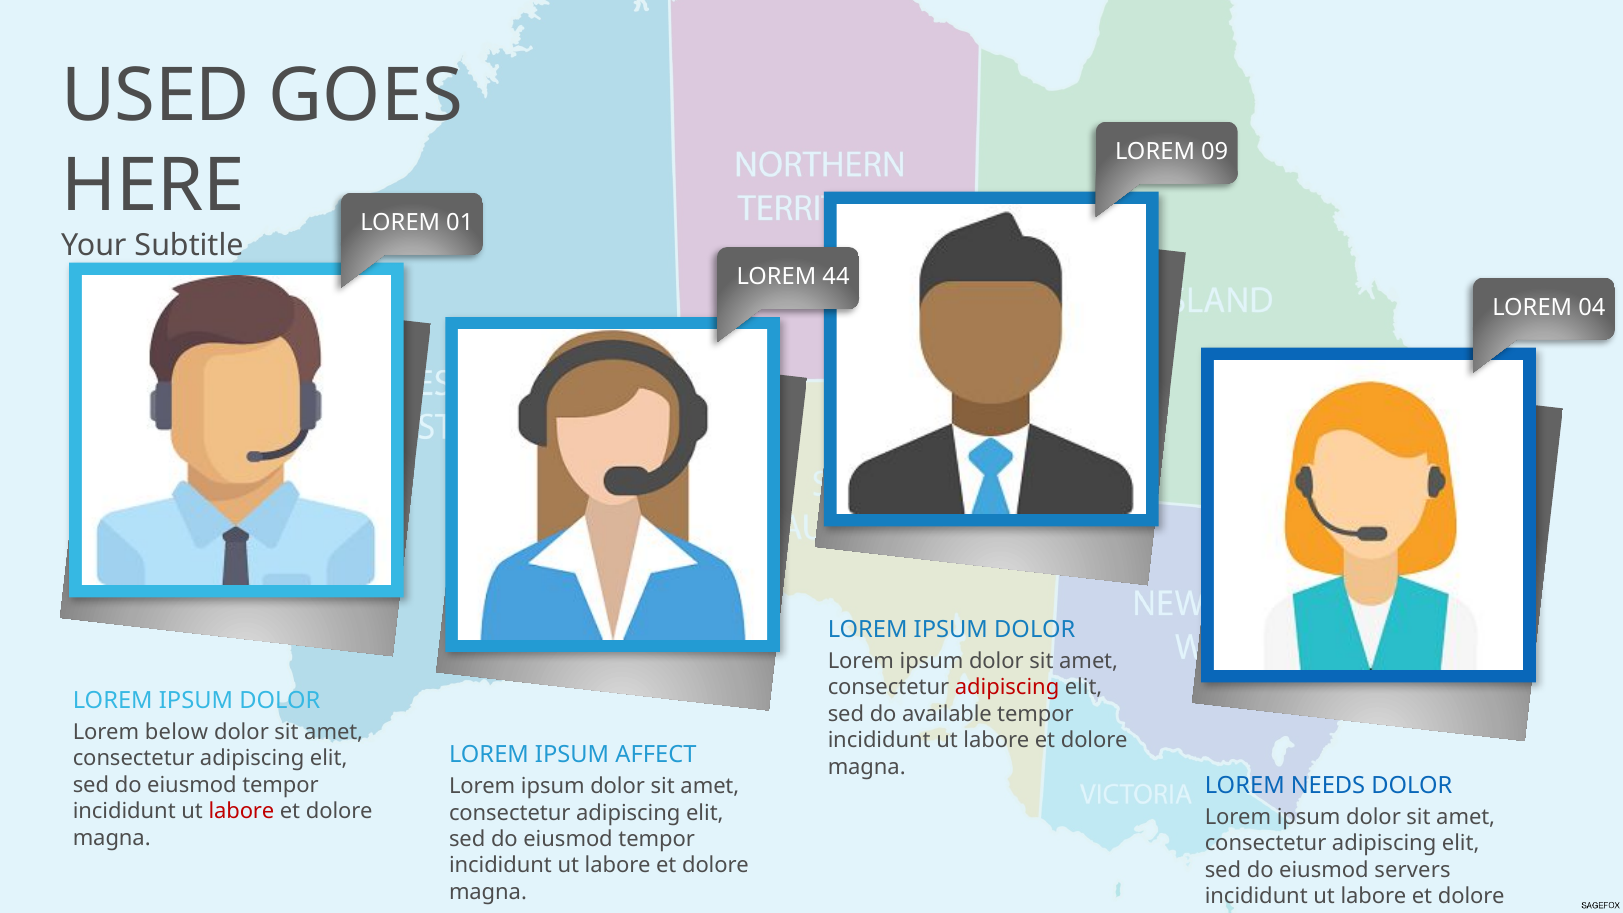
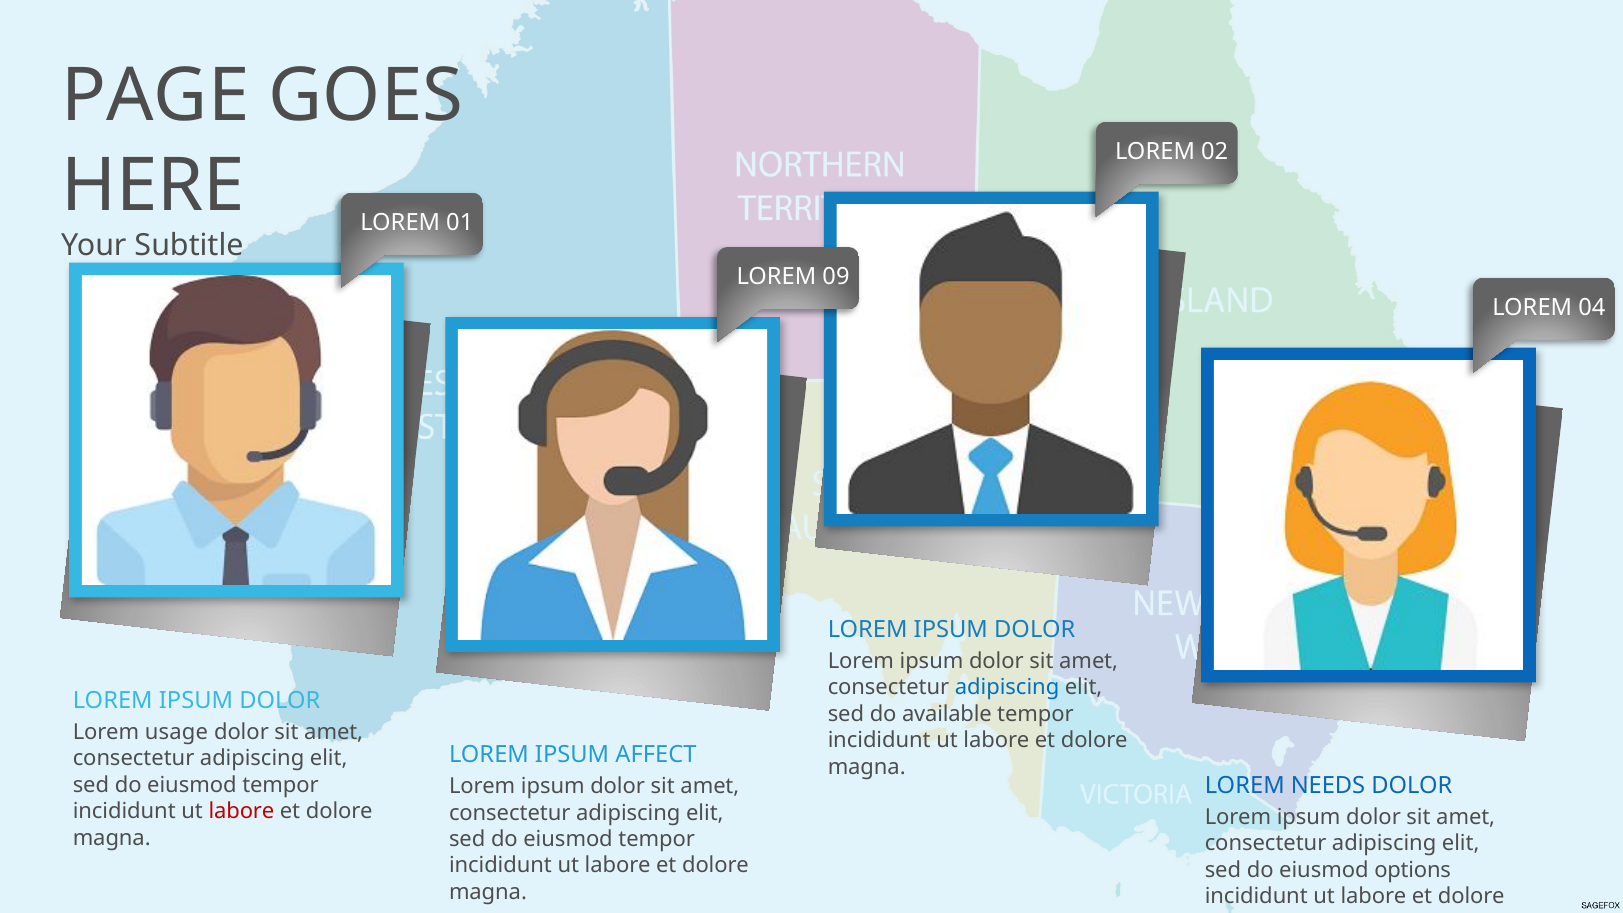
USED: USED -> PAGE
09: 09 -> 02
44: 44 -> 09
adipiscing at (1007, 687) colour: red -> blue
below: below -> usage
servers: servers -> options
